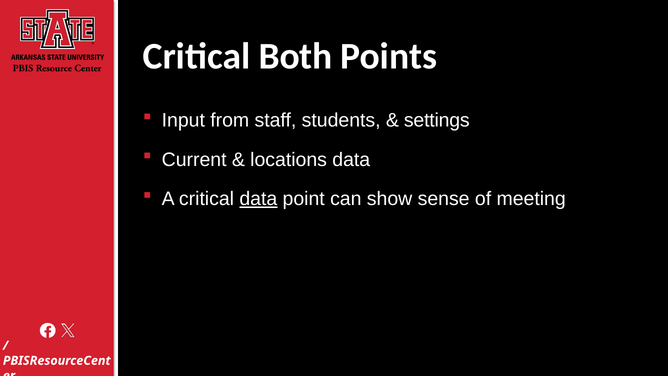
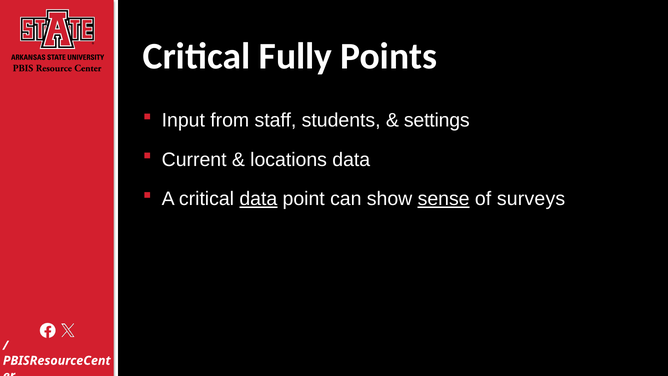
Both: Both -> Fully
sense underline: none -> present
meeting: meeting -> surveys
